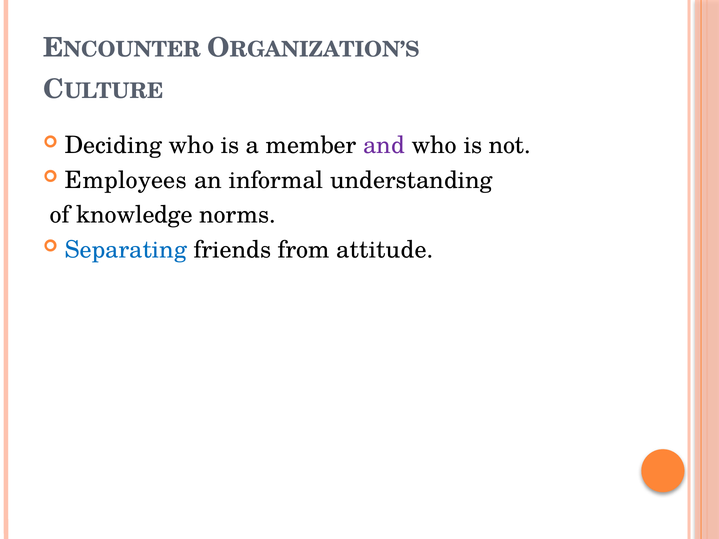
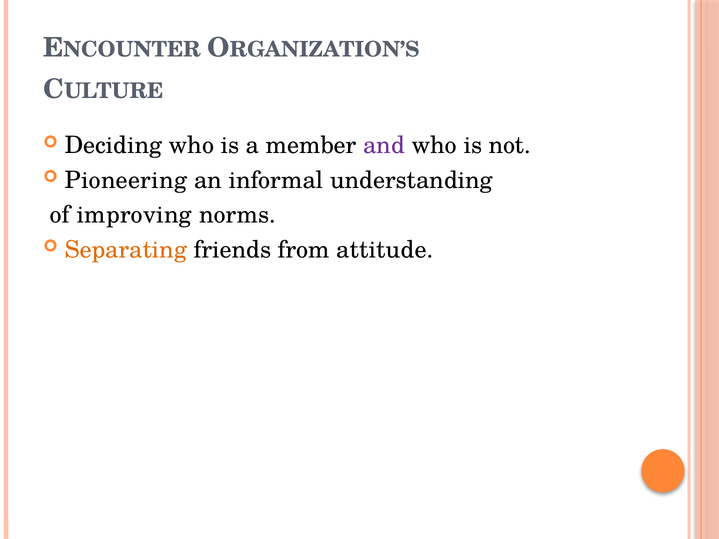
Employees: Employees -> Pioneering
knowledge: knowledge -> improving
Separating colour: blue -> orange
